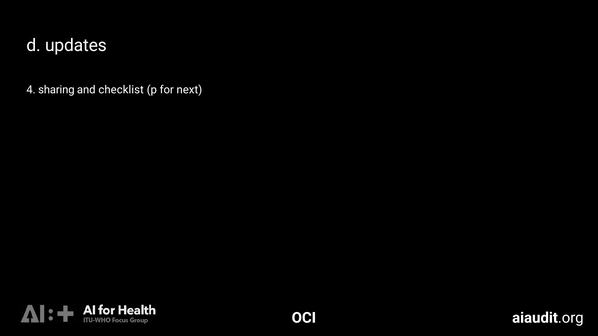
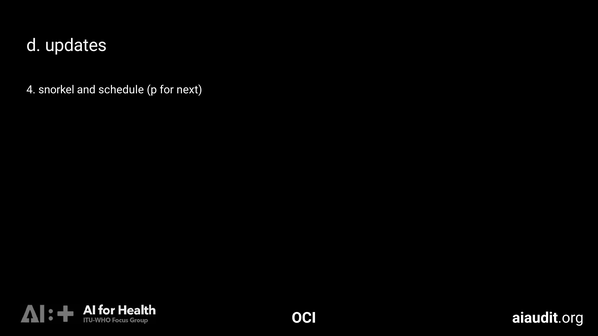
sharing: sharing -> snorkel
checklist: checklist -> schedule
